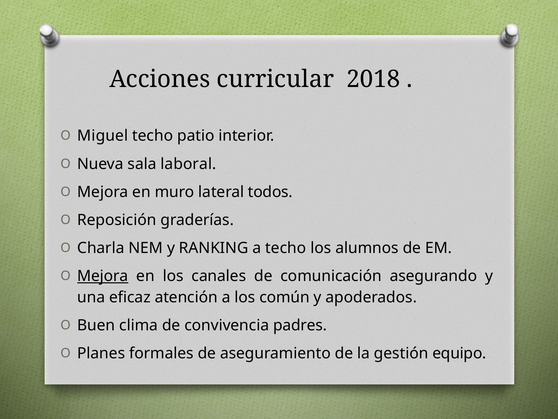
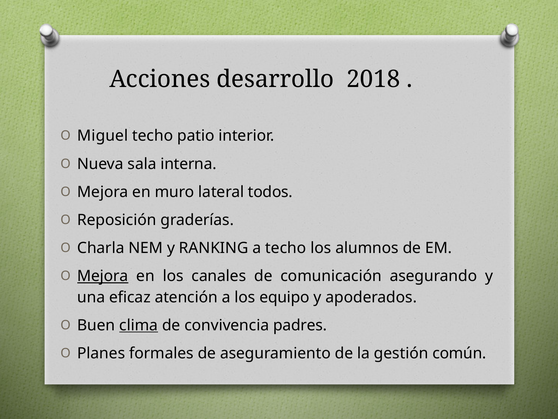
curricular: curricular -> desarrollo
laboral: laboral -> interna
común: común -> equipo
clima underline: none -> present
equipo: equipo -> común
